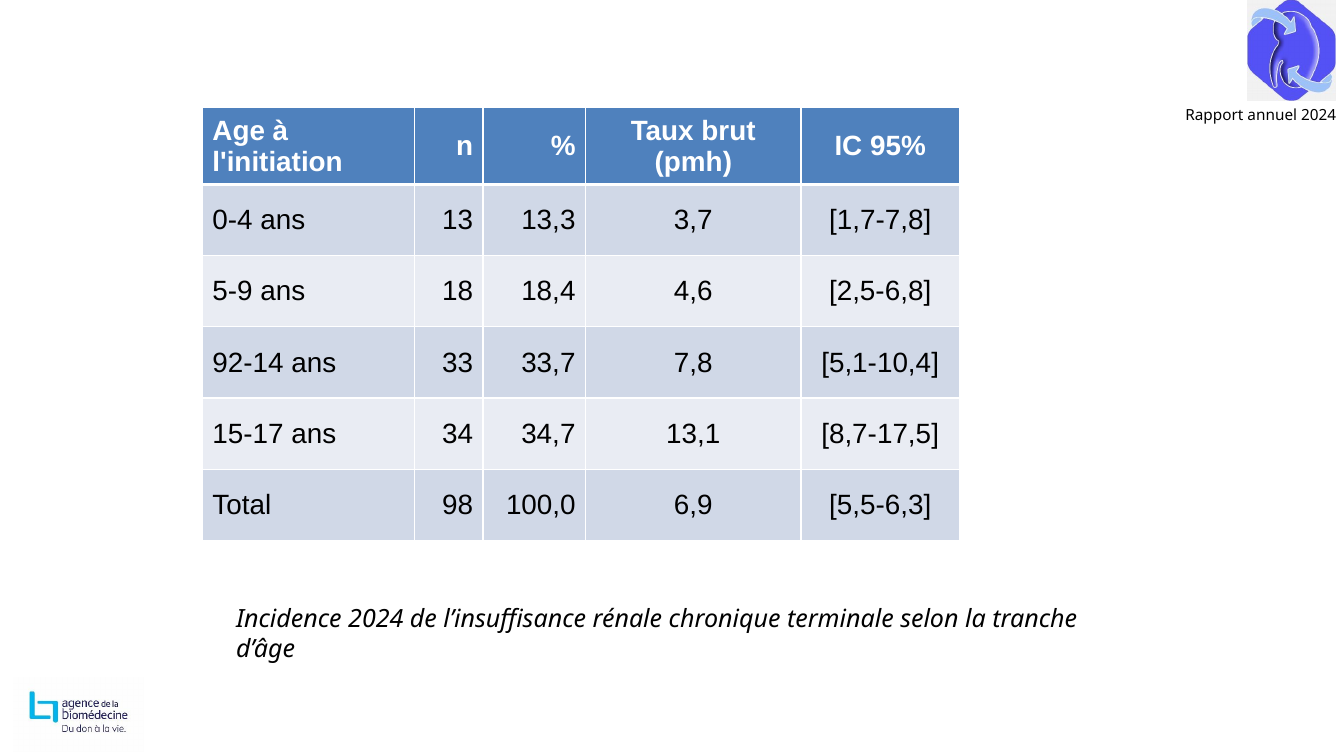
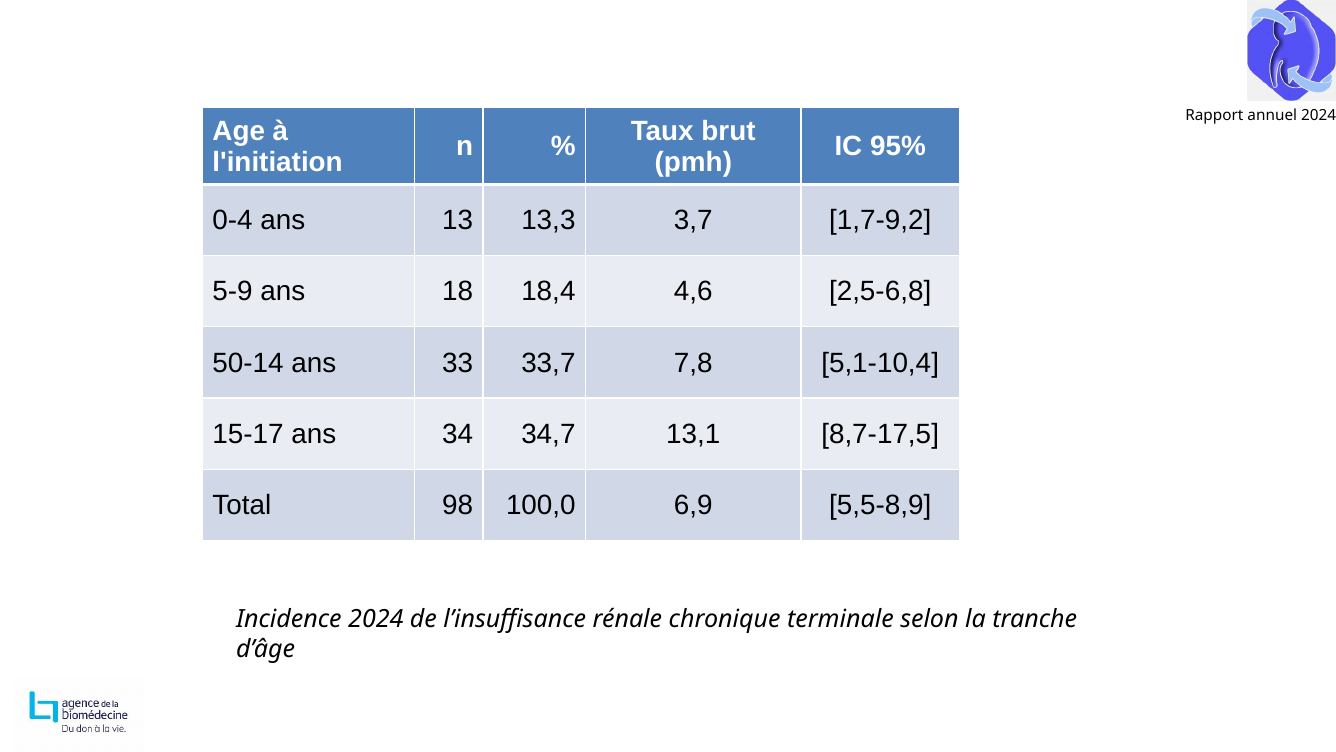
1,7-7,8: 1,7-7,8 -> 1,7-9,2
92-14: 92-14 -> 50-14
5,5-6,3: 5,5-6,3 -> 5,5-8,9
